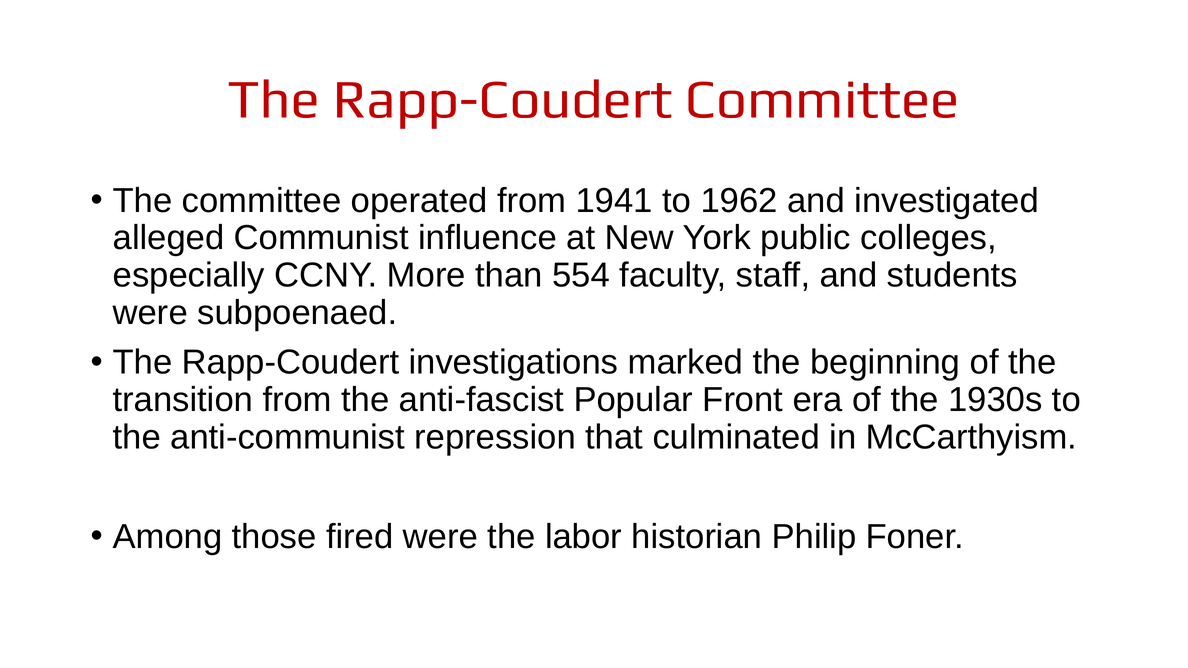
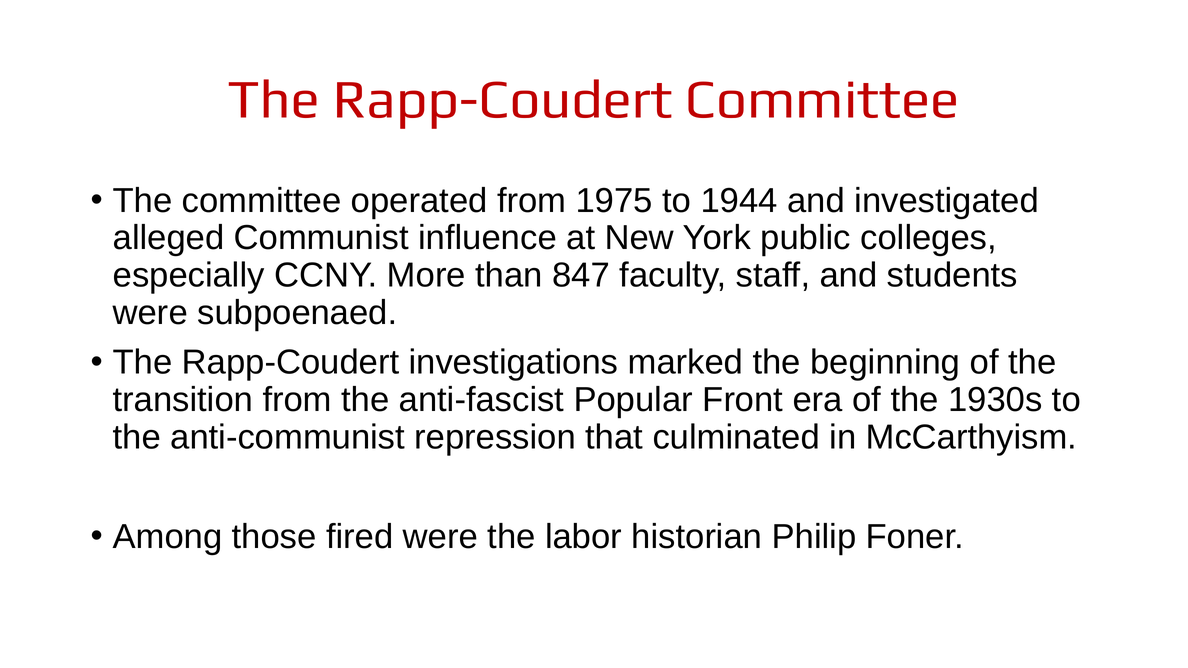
1941: 1941 -> 1975
1962: 1962 -> 1944
554: 554 -> 847
